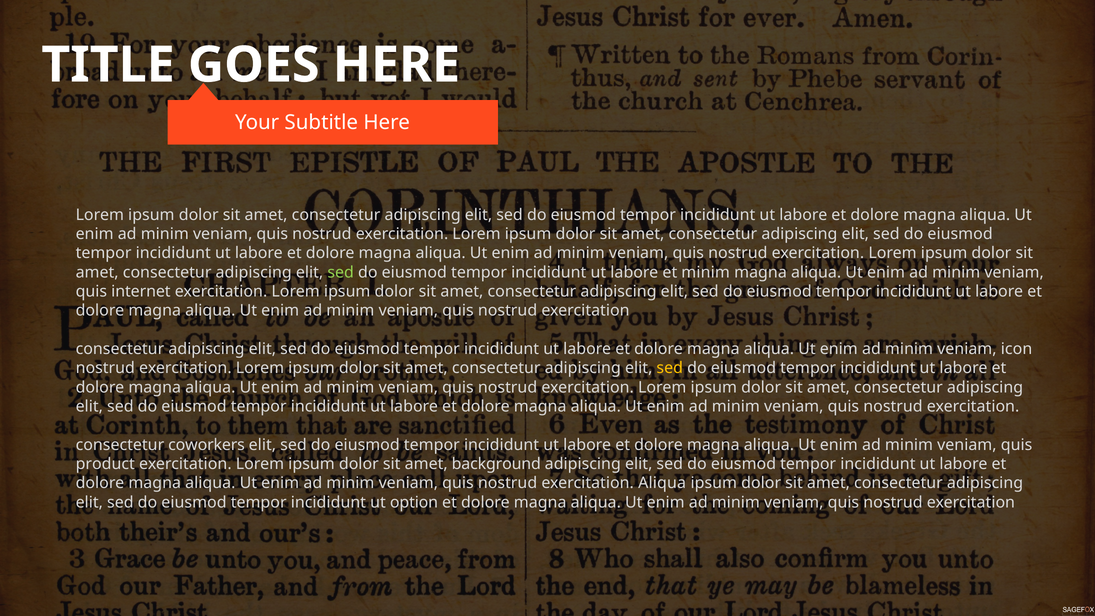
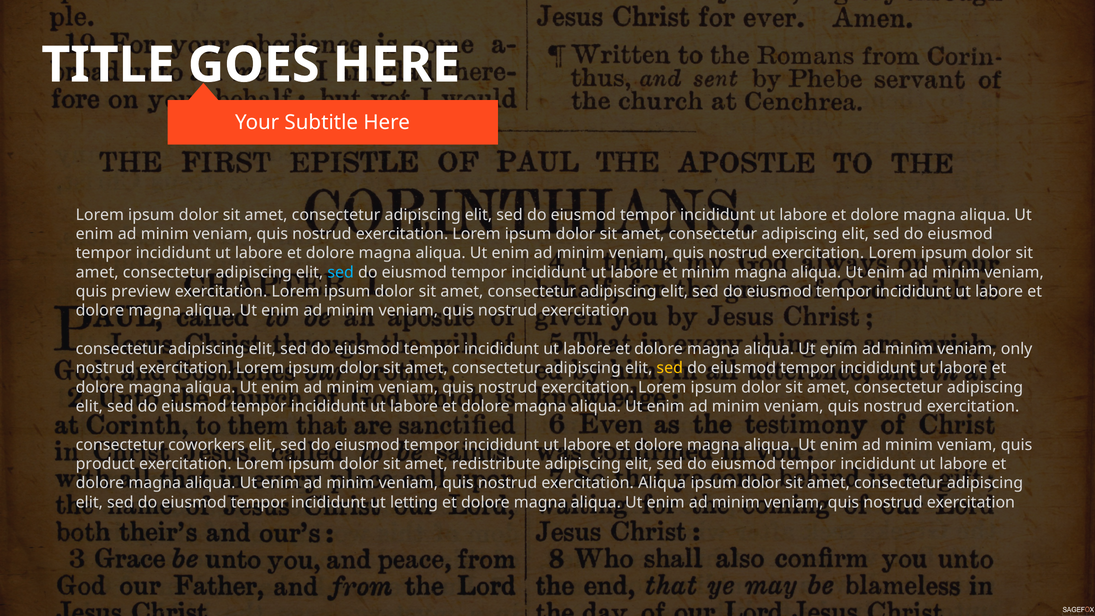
sed at (341, 272) colour: light green -> light blue
internet: internet -> preview
icon: icon -> only
background: background -> redistribute
option: option -> letting
